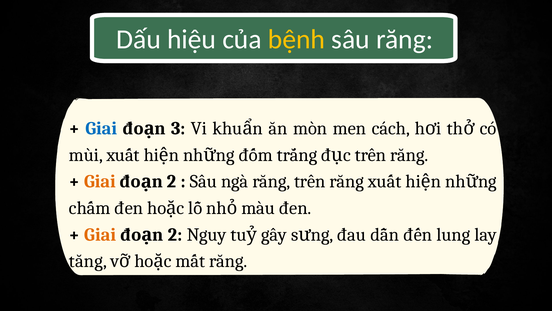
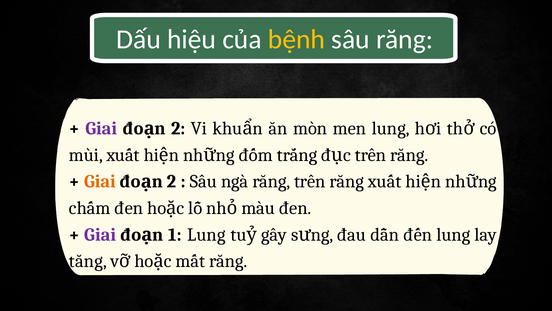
Giai at (101, 128) colour: blue -> purple
3 at (178, 128): 3 -> 2
men cách: cách -> lung
Giai at (100, 234) colour: orange -> purple
2 at (175, 234): 2 -> 1
Nguy at (206, 234): Nguy -> Lung
